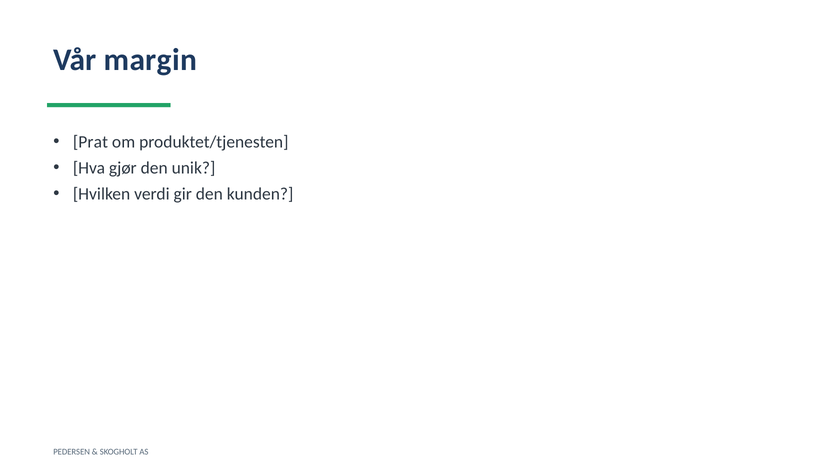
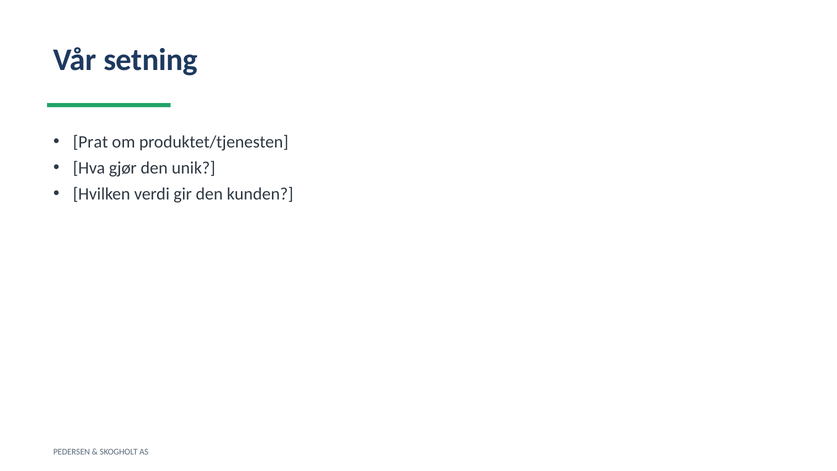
margin: margin -> setning
